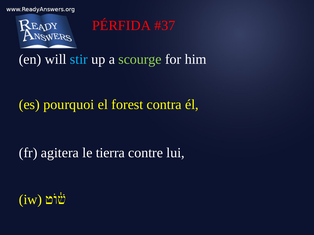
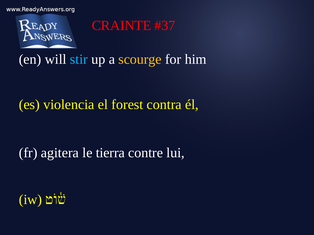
PÉRFIDA: PÉRFIDA -> CRAINTE
scourge colour: light green -> yellow
pourquoi: pourquoi -> violencia
